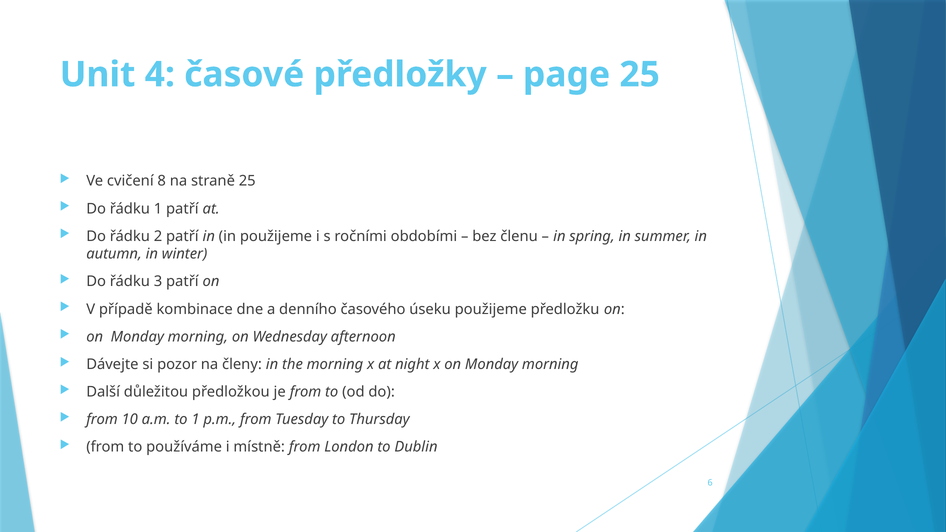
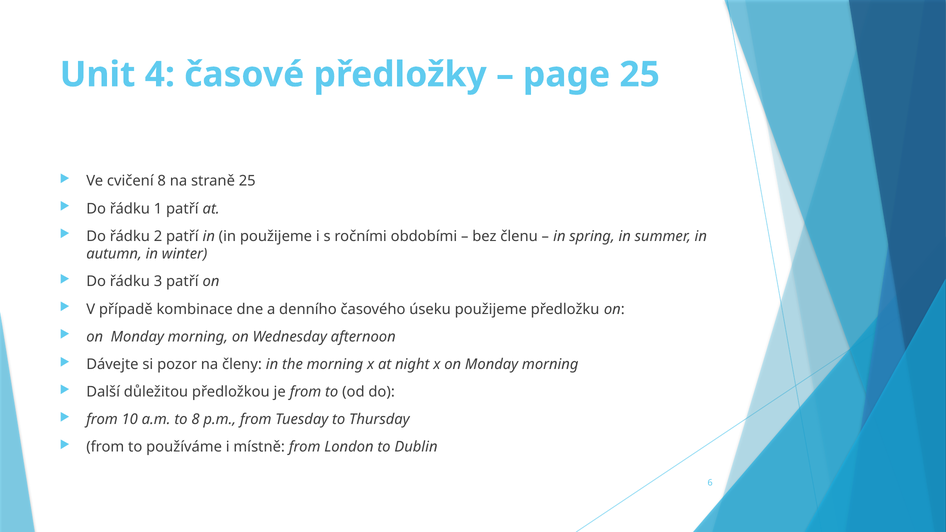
to 1: 1 -> 8
